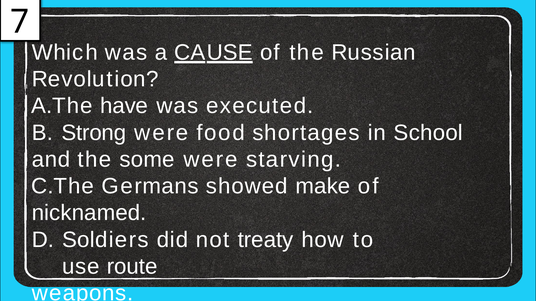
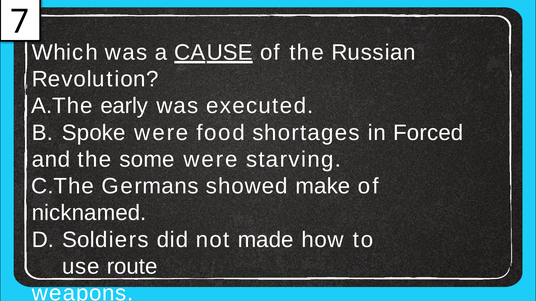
have: have -> early
Strong: Strong -> Spoke
School: School -> Forced
treaty: treaty -> made
